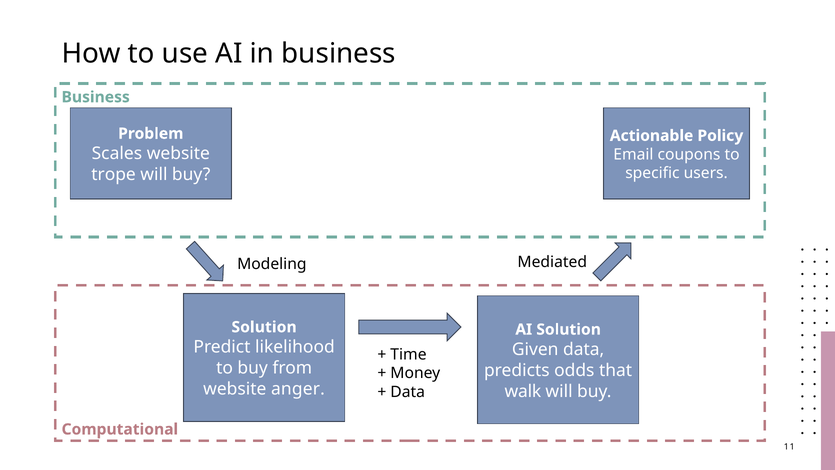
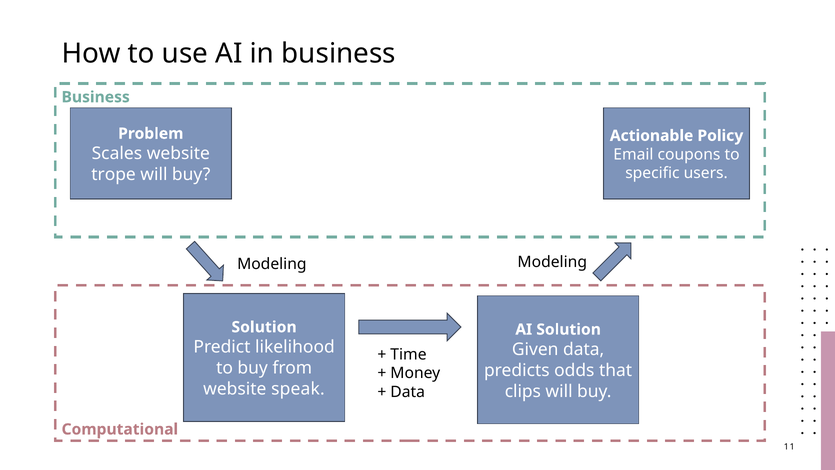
Modeling Mediated: Mediated -> Modeling
anger: anger -> speak
walk: walk -> clips
